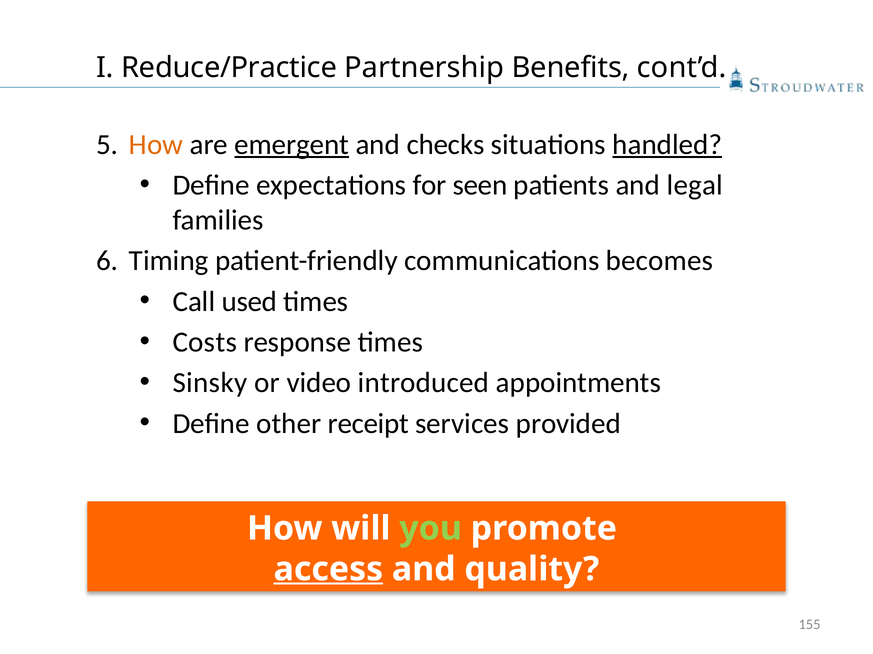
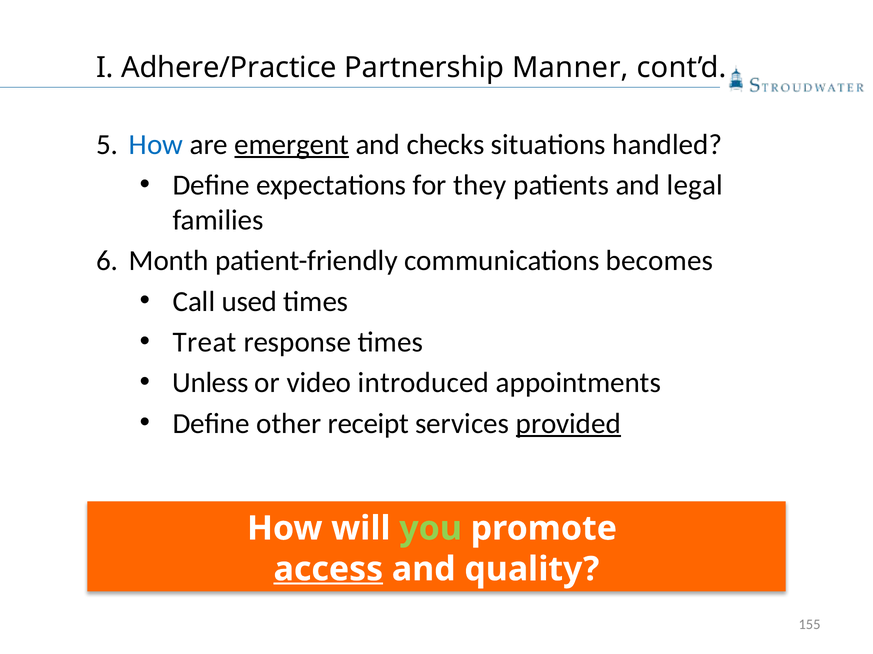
Reduce/Practice: Reduce/Practice -> Adhere/Practice
Benefits: Benefits -> Manner
How at (156, 145) colour: orange -> blue
handled underline: present -> none
seen: seen -> they
Timing: Timing -> Month
Costs: Costs -> Treat
Sinsky: Sinsky -> Unless
provided underline: none -> present
